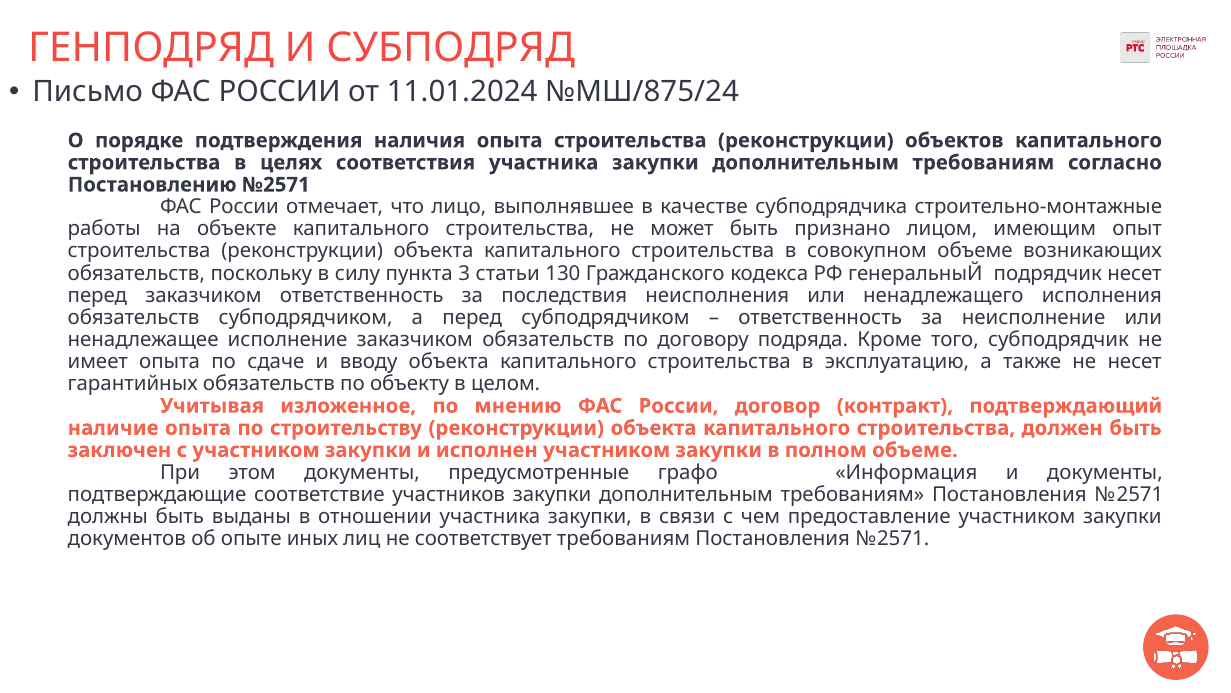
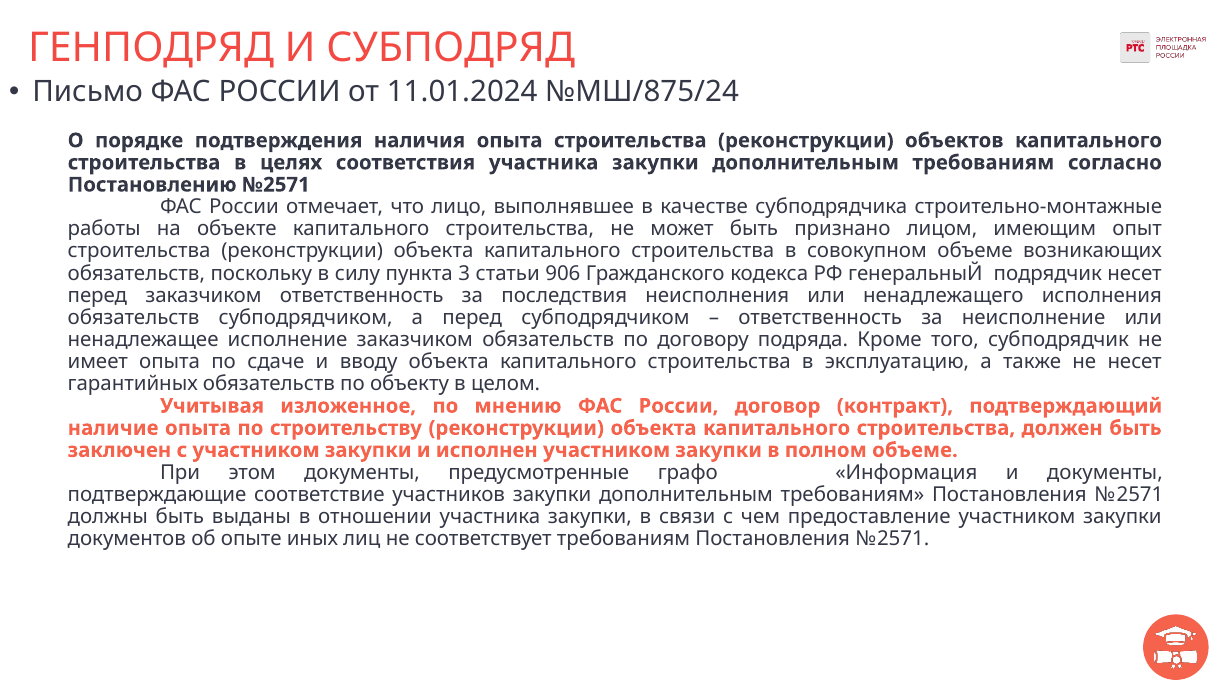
130: 130 -> 906
